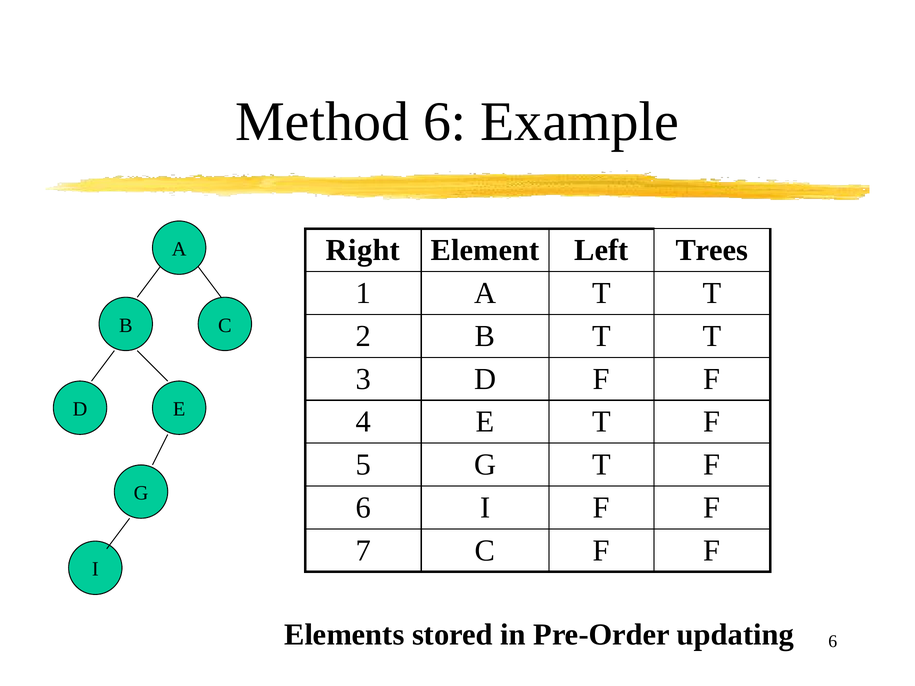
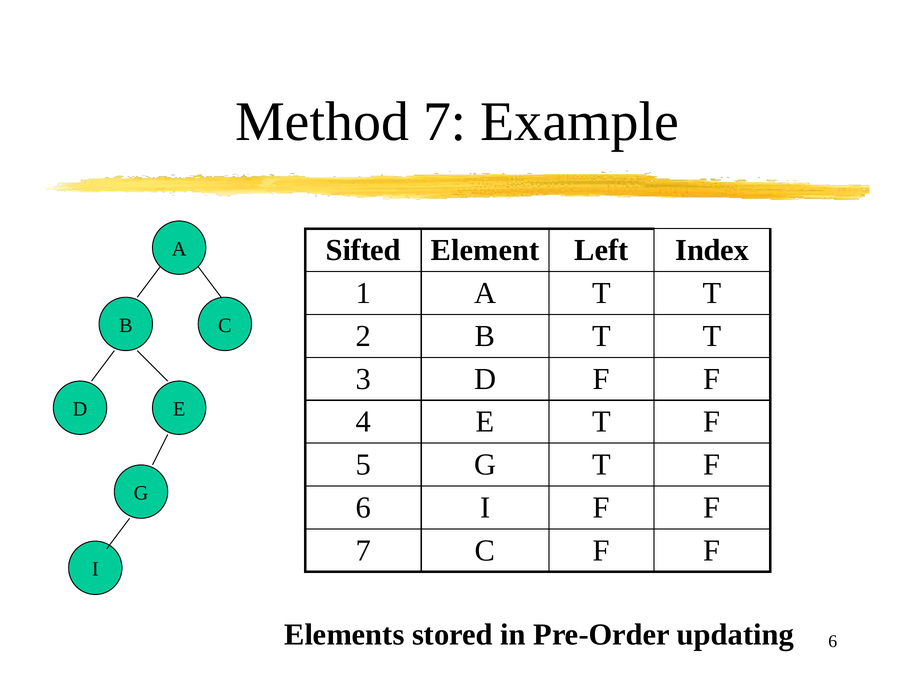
Method 6: 6 -> 7
Right: Right -> Sifted
Trees: Trees -> Index
